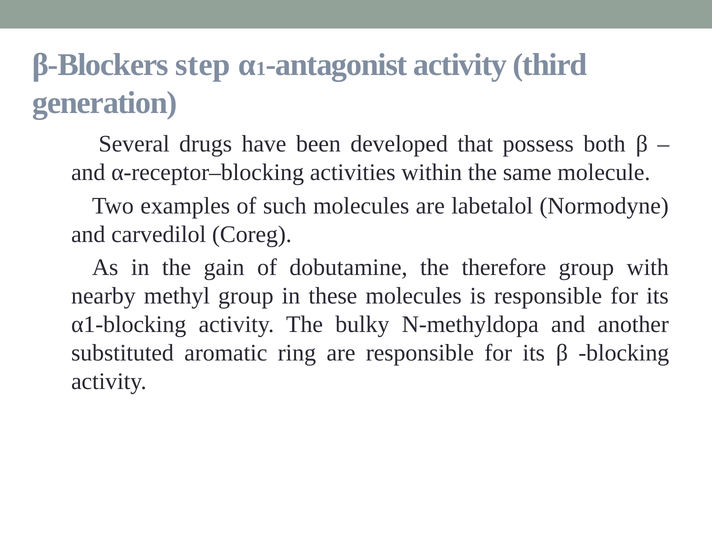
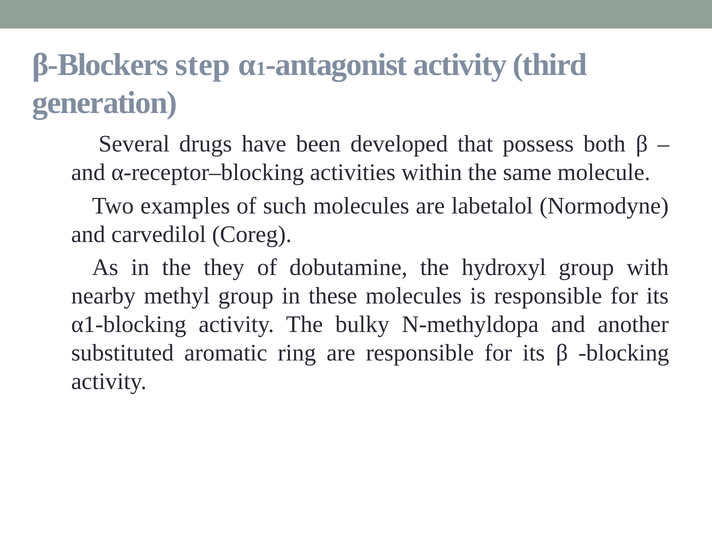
gain: gain -> they
therefore: therefore -> hydroxyl
